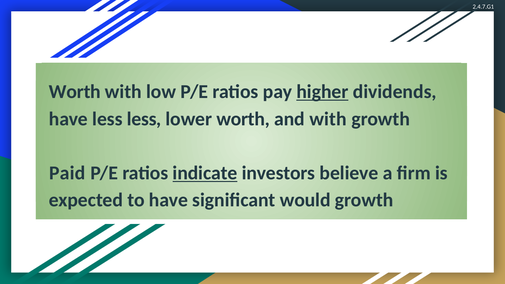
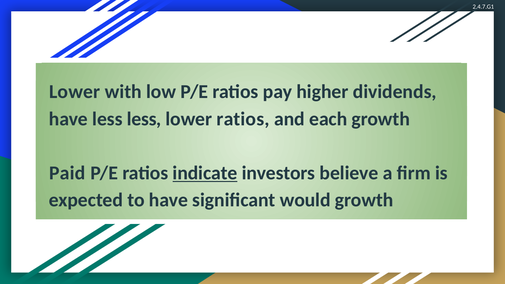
Worth at (75, 92): Worth -> Lower
higher underline: present -> none
lower worth: worth -> ratios
and with: with -> each
